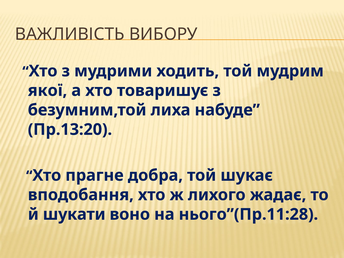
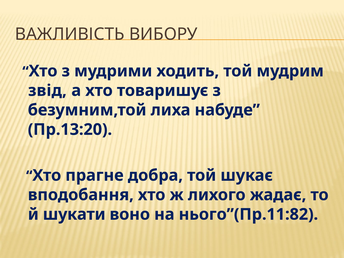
якої: якої -> звід
нього”(Пр.11:28: нього”(Пр.11:28 -> нього”(Пр.11:82
